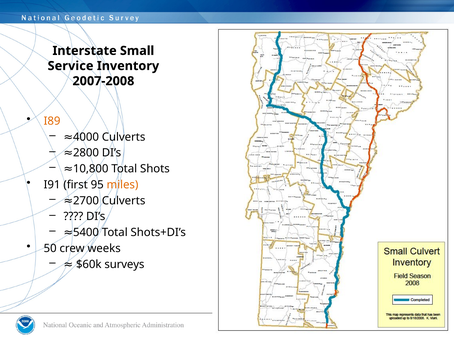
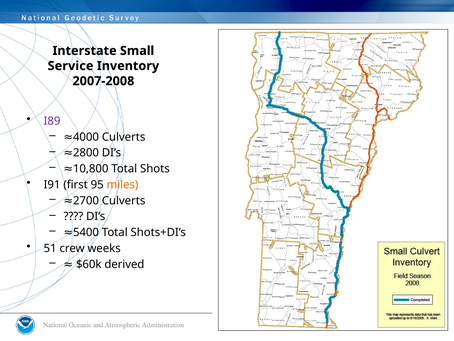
I89 colour: orange -> purple
50: 50 -> 51
surveys: surveys -> derived
